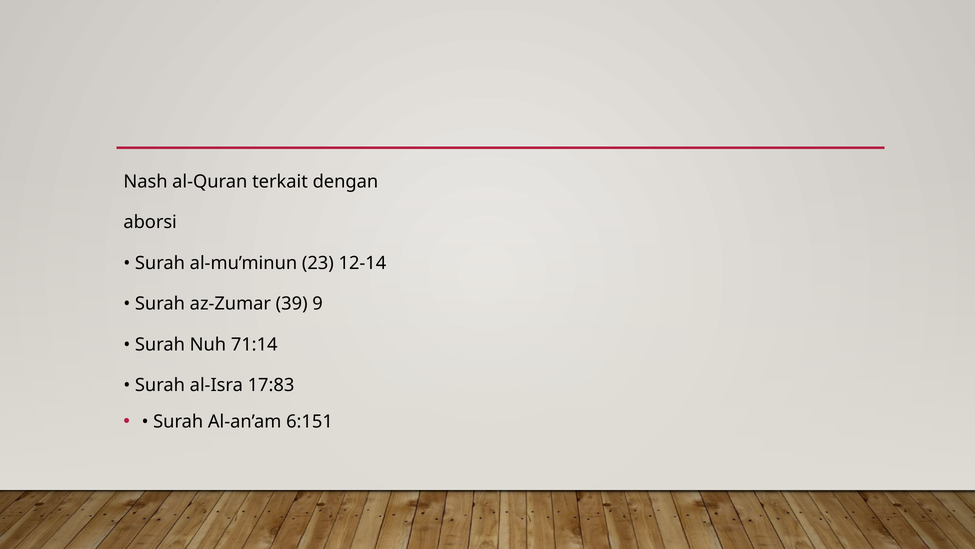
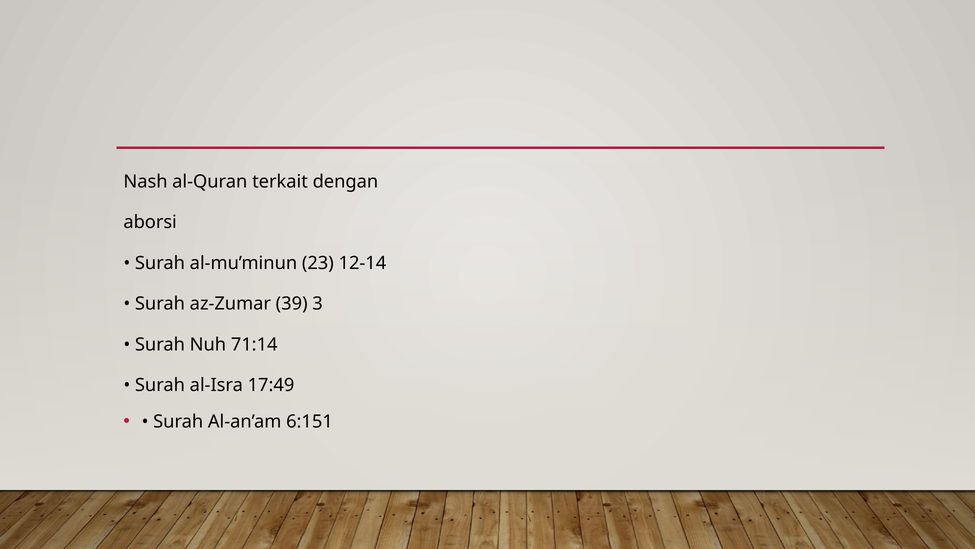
9: 9 -> 3
17:83: 17:83 -> 17:49
